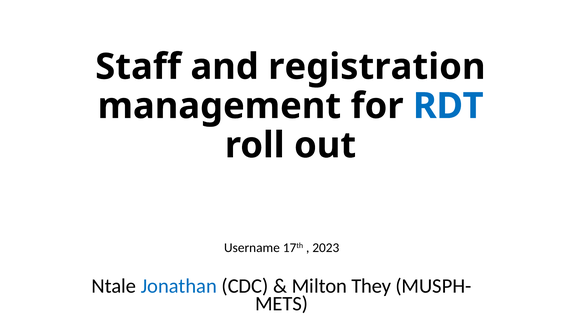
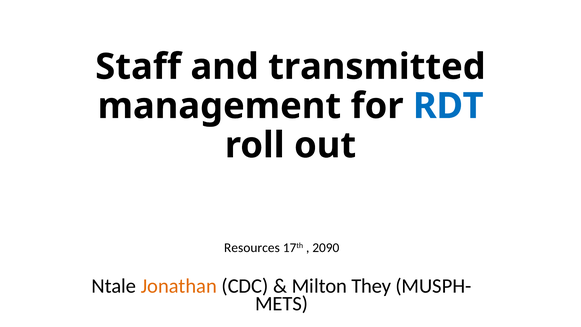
registration: registration -> transmitted
Username: Username -> Resources
2023: 2023 -> 2090
Jonathan colour: blue -> orange
